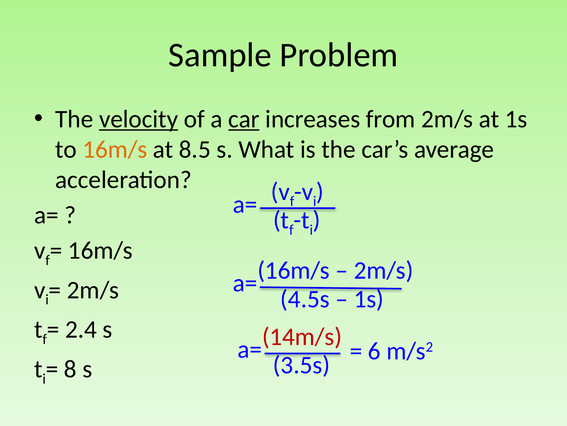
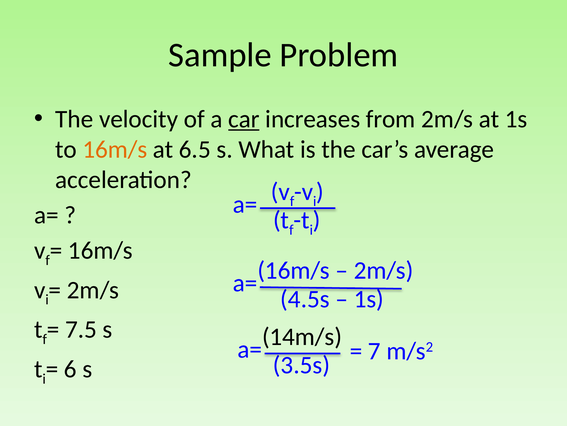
velocity underline: present -> none
8.5: 8.5 -> 6.5
2.4: 2.4 -> 7.5
14m/s colour: red -> black
6: 6 -> 7
8: 8 -> 6
